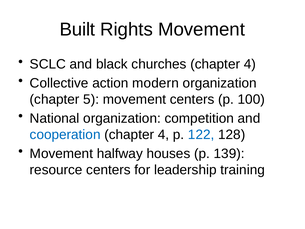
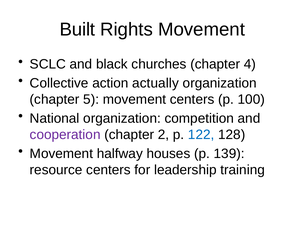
modern: modern -> actually
cooperation colour: blue -> purple
4 at (163, 134): 4 -> 2
